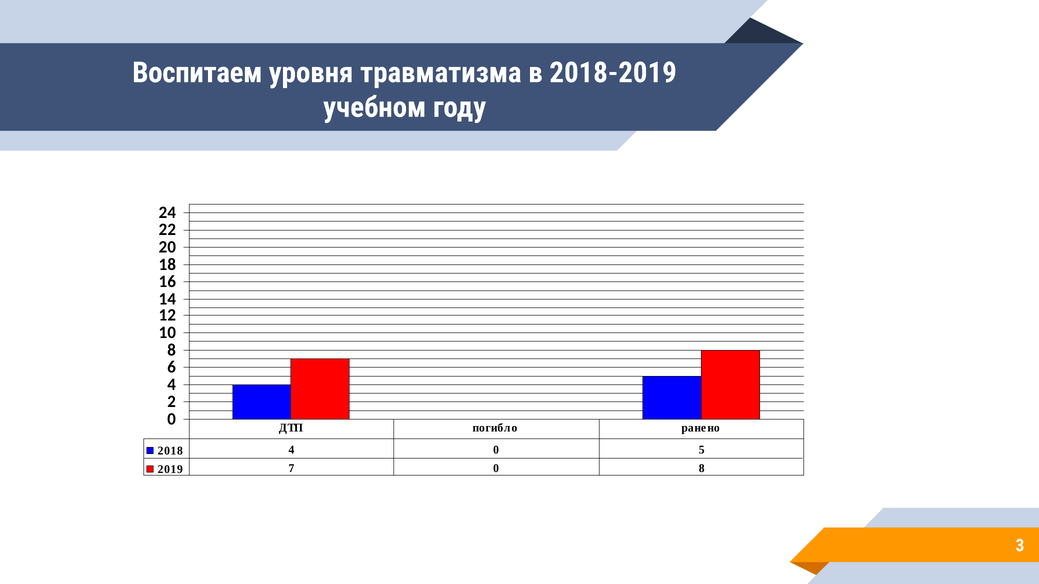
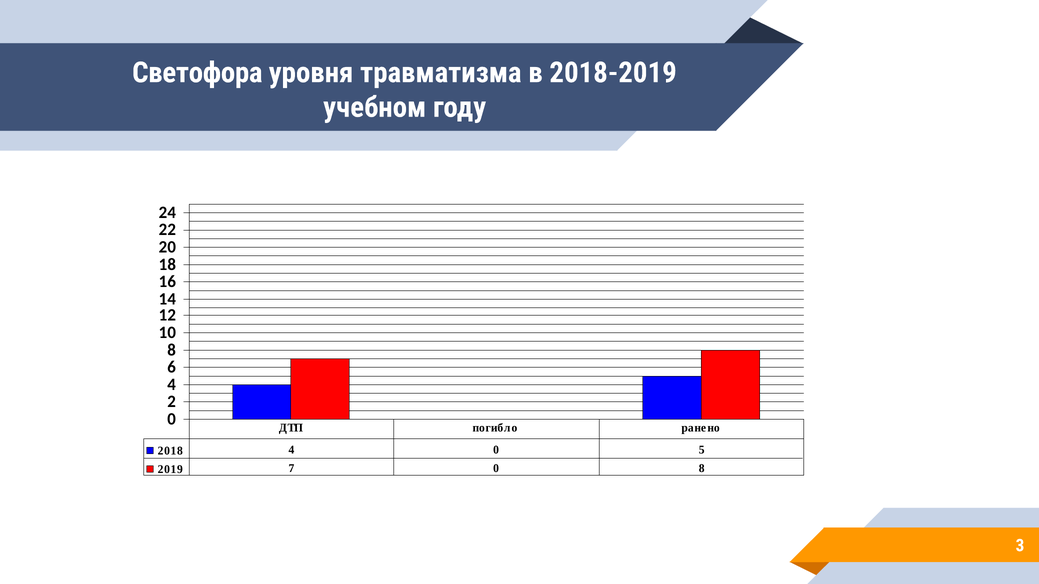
Воспитаем: Воспитаем -> Светофора
